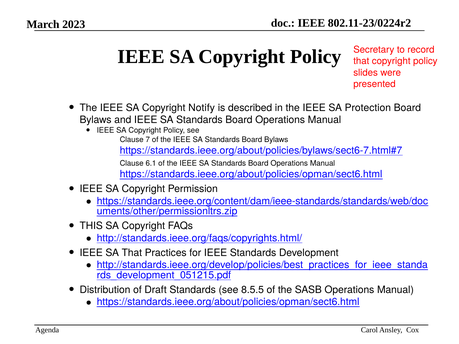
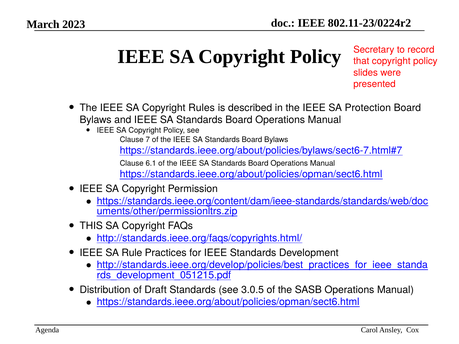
Notify: Notify -> Rules
SA That: That -> Rule
8.5.5: 8.5.5 -> 3.0.5
